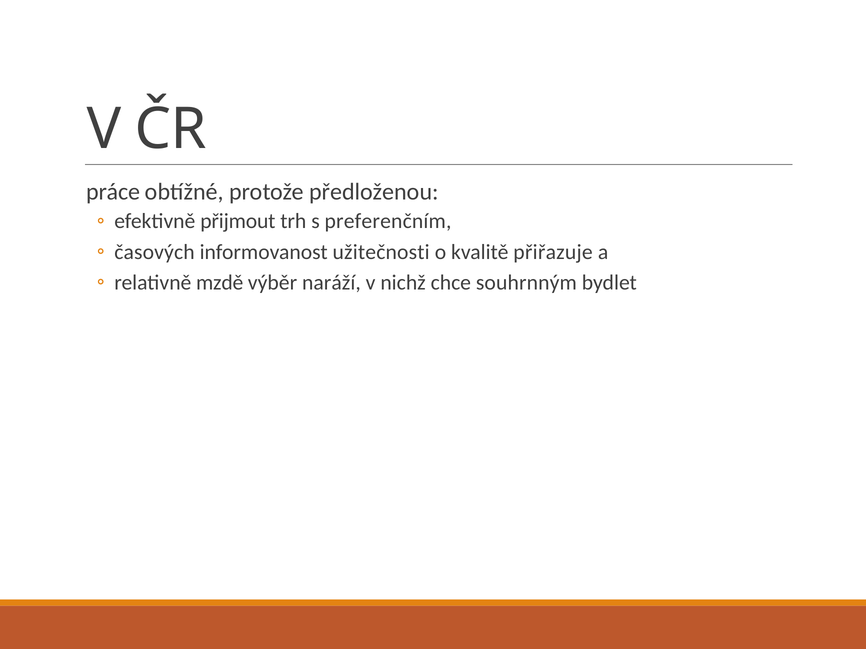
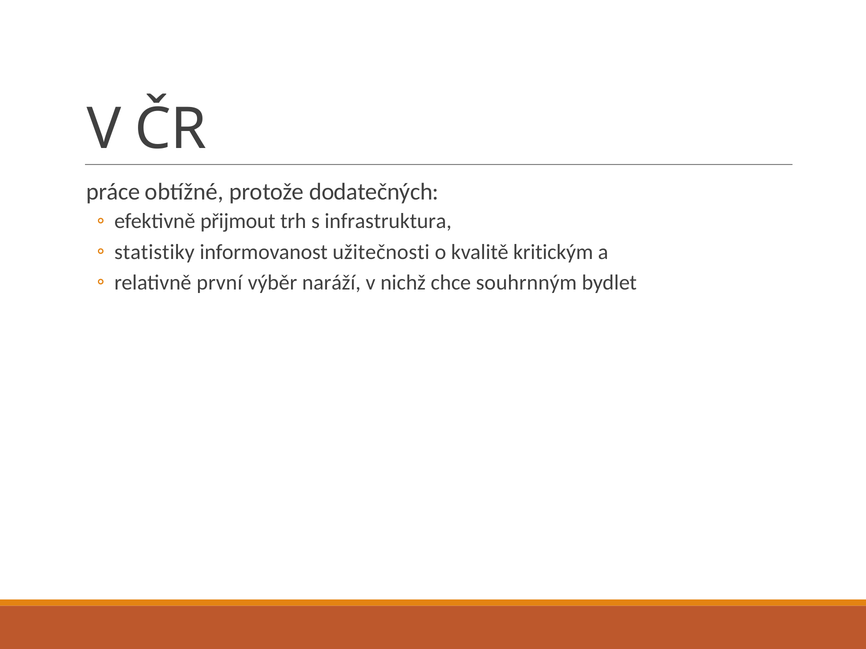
předloženou: předloženou -> dodatečných
preferenčním: preferenčním -> infrastruktura
časových: časových -> statistiky
přiřazuje: přiřazuje -> kritickým
mzdě: mzdě -> první
